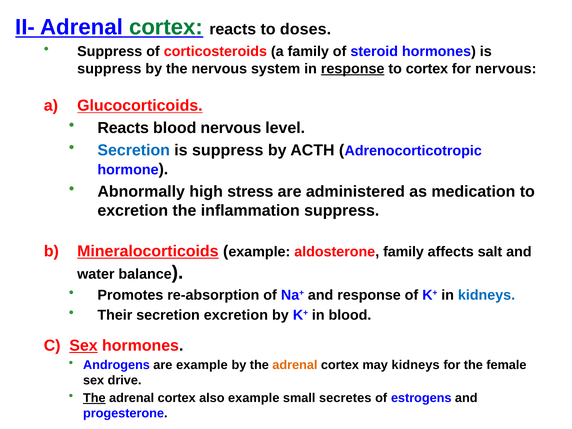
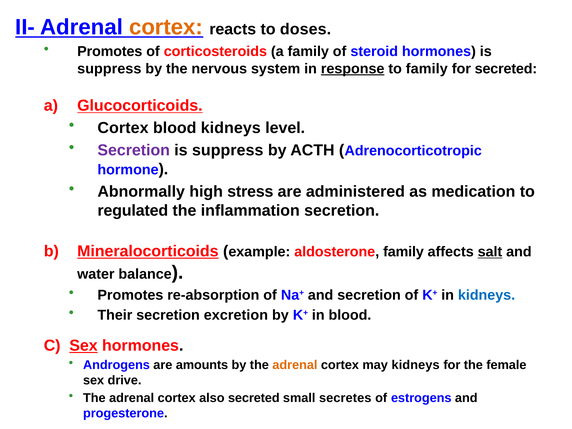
cortex at (166, 27) colour: green -> orange
Suppress at (110, 52): Suppress -> Promotes
to cortex: cortex -> family
for nervous: nervous -> secreted
Reacts at (123, 128): Reacts -> Cortex
blood nervous: nervous -> kidneys
Secretion at (134, 150) colour: blue -> purple
excretion at (133, 211): excretion -> regulated
inflammation suppress: suppress -> secretion
salt underline: none -> present
and response: response -> secretion
are example: example -> amounts
The at (94, 398) underline: present -> none
also example: example -> secreted
